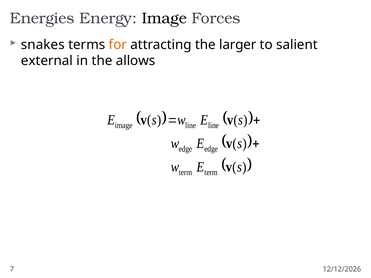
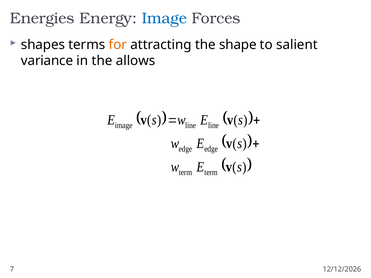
Image at (164, 18) colour: black -> blue
snakes: snakes -> shapes
larger: larger -> shape
external: external -> variance
